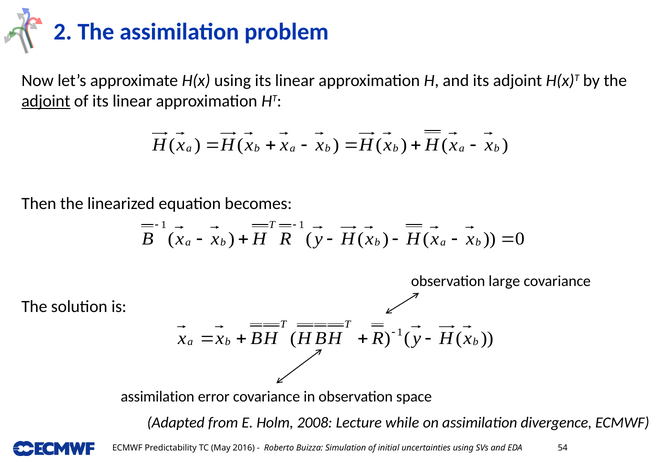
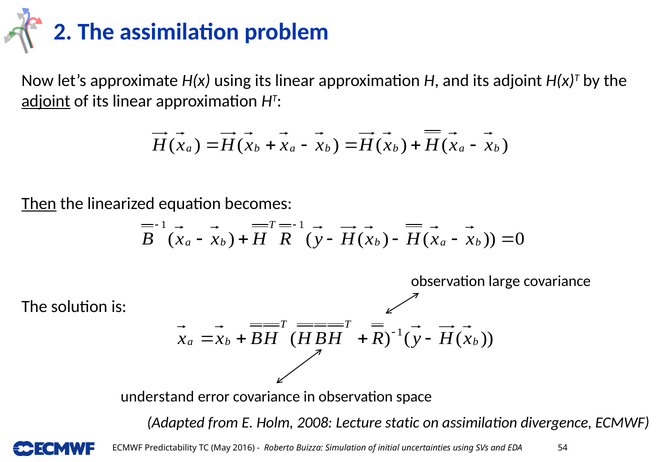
Then underline: none -> present
assimilation at (158, 397): assimilation -> understand
while: while -> static
